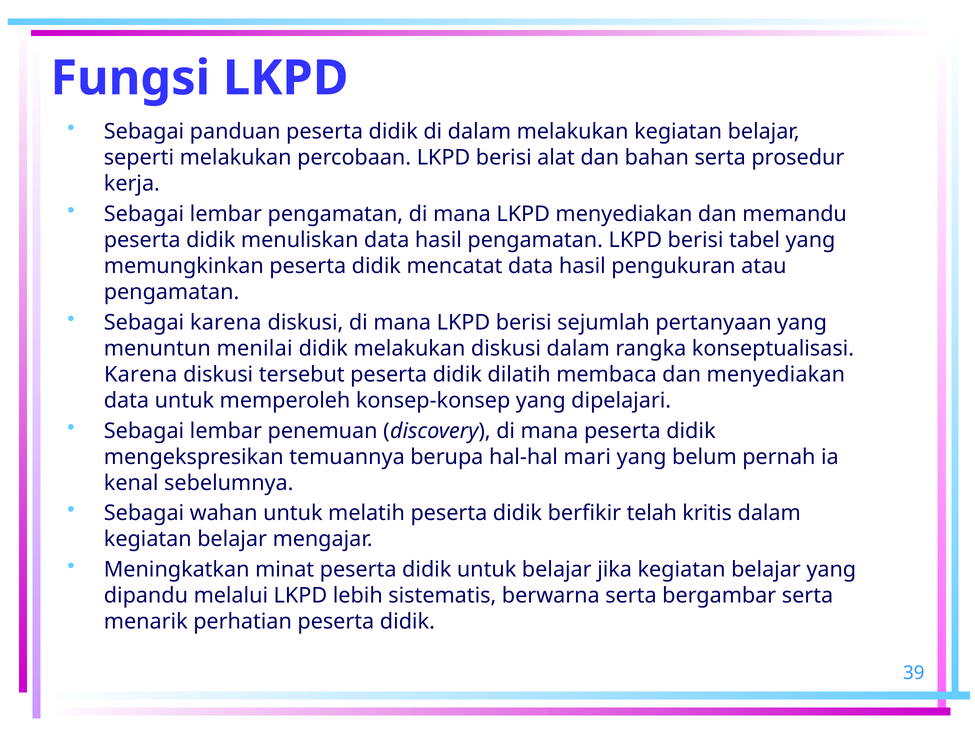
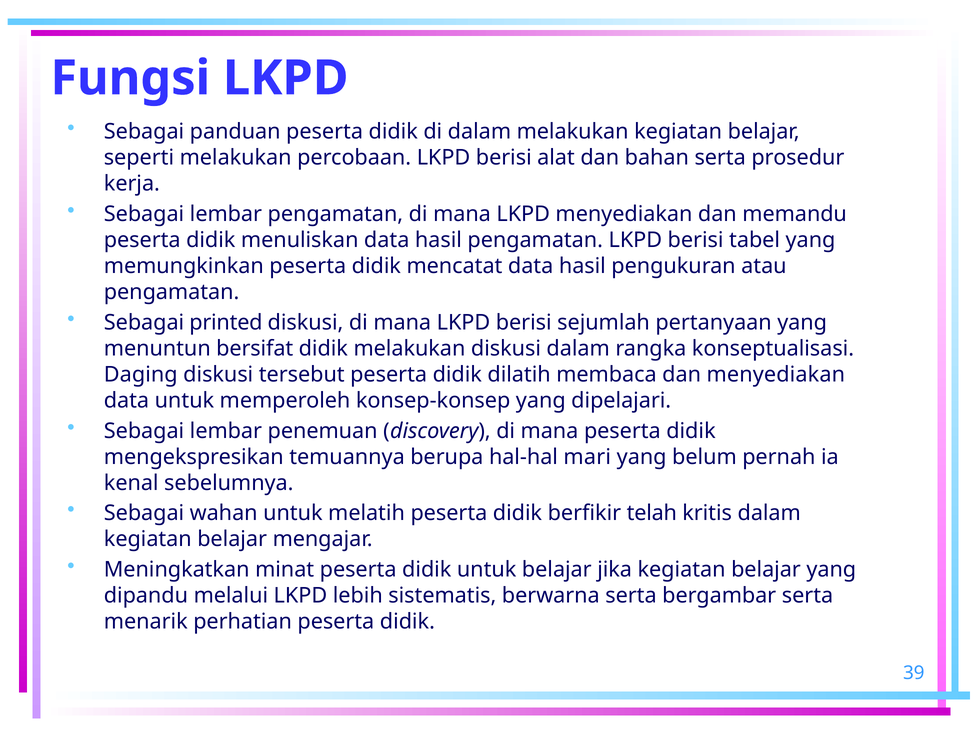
Sebagai karena: karena -> printed
menilai: menilai -> bersifat
Karena at (141, 374): Karena -> Daging
